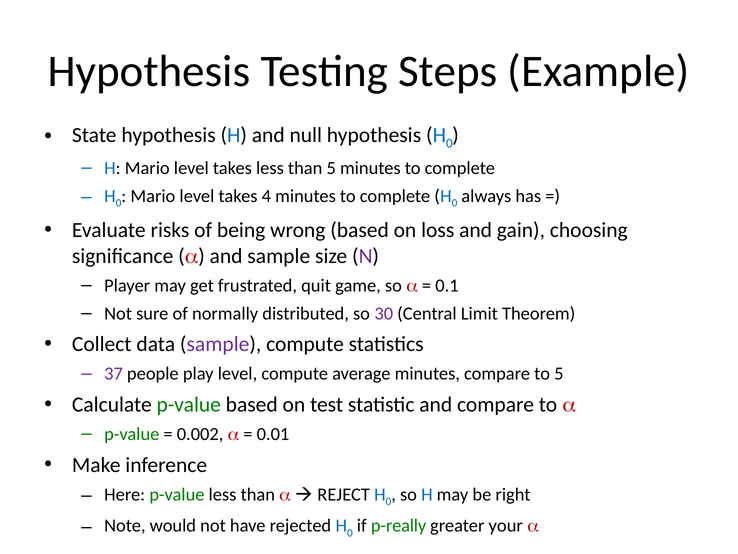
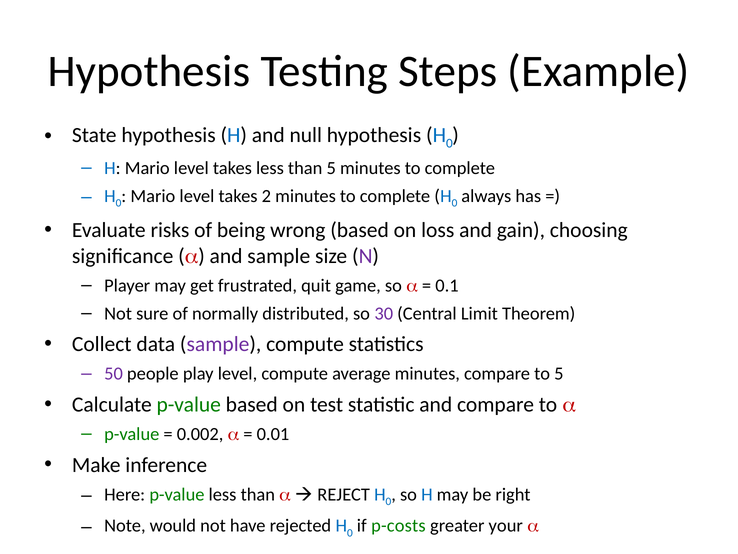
4: 4 -> 2
37: 37 -> 50
p-really: p-really -> p-costs
